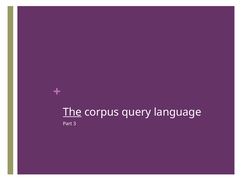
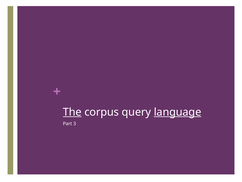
language underline: none -> present
